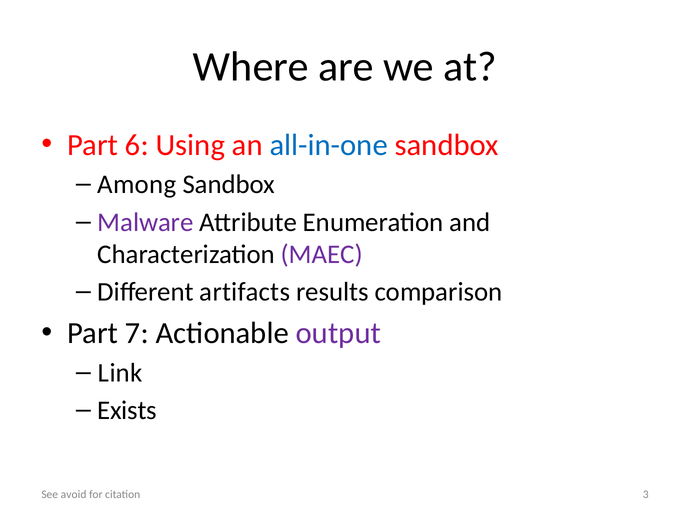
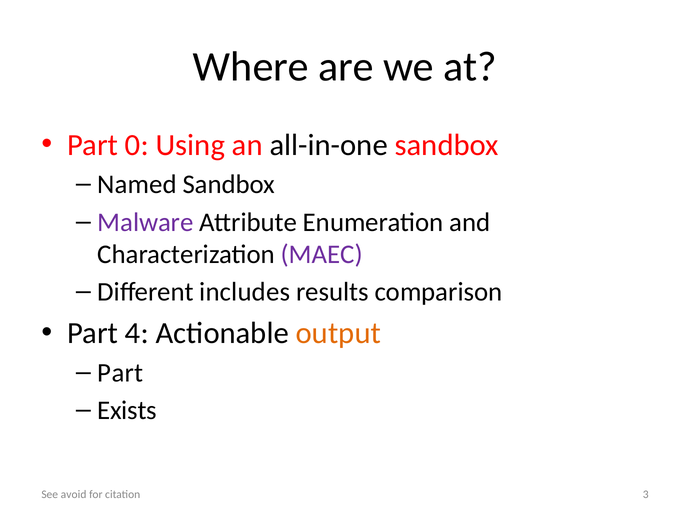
6: 6 -> 0
all-in-one colour: blue -> black
Among: Among -> Named
artifacts: artifacts -> includes
7: 7 -> 4
output colour: purple -> orange
Link at (120, 372): Link -> Part
